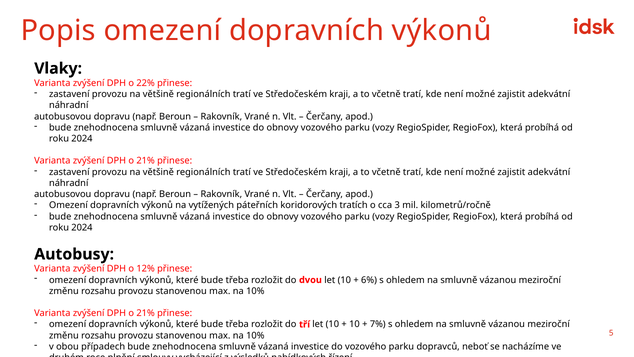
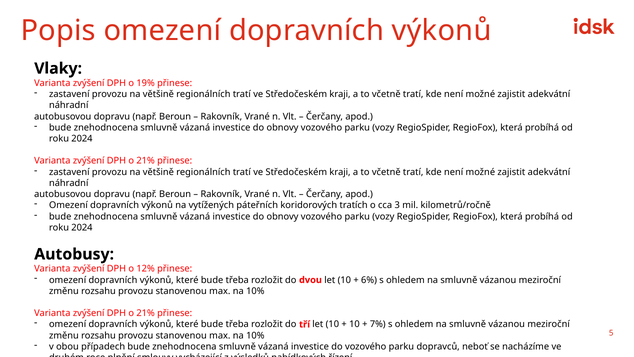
22%: 22% -> 19%
